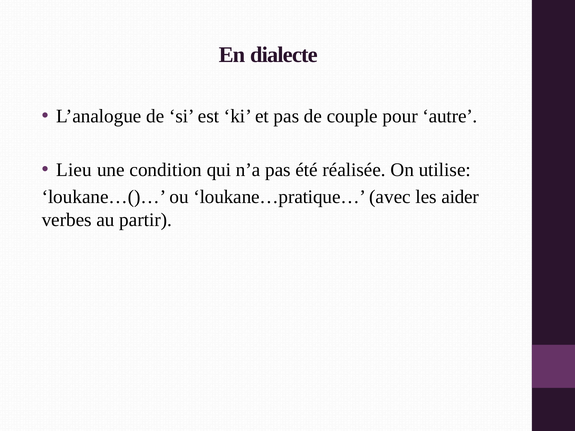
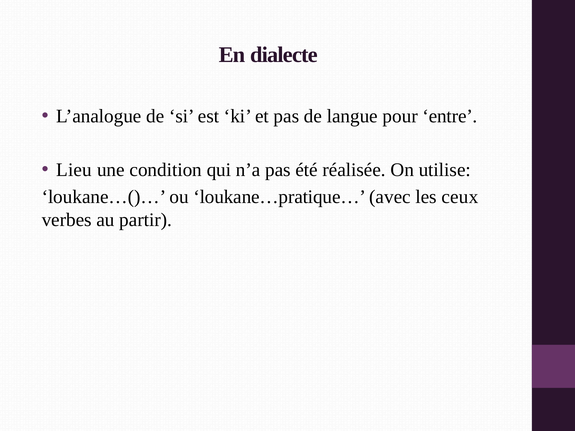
couple: couple -> langue
autre: autre -> entre
aider: aider -> ceux
